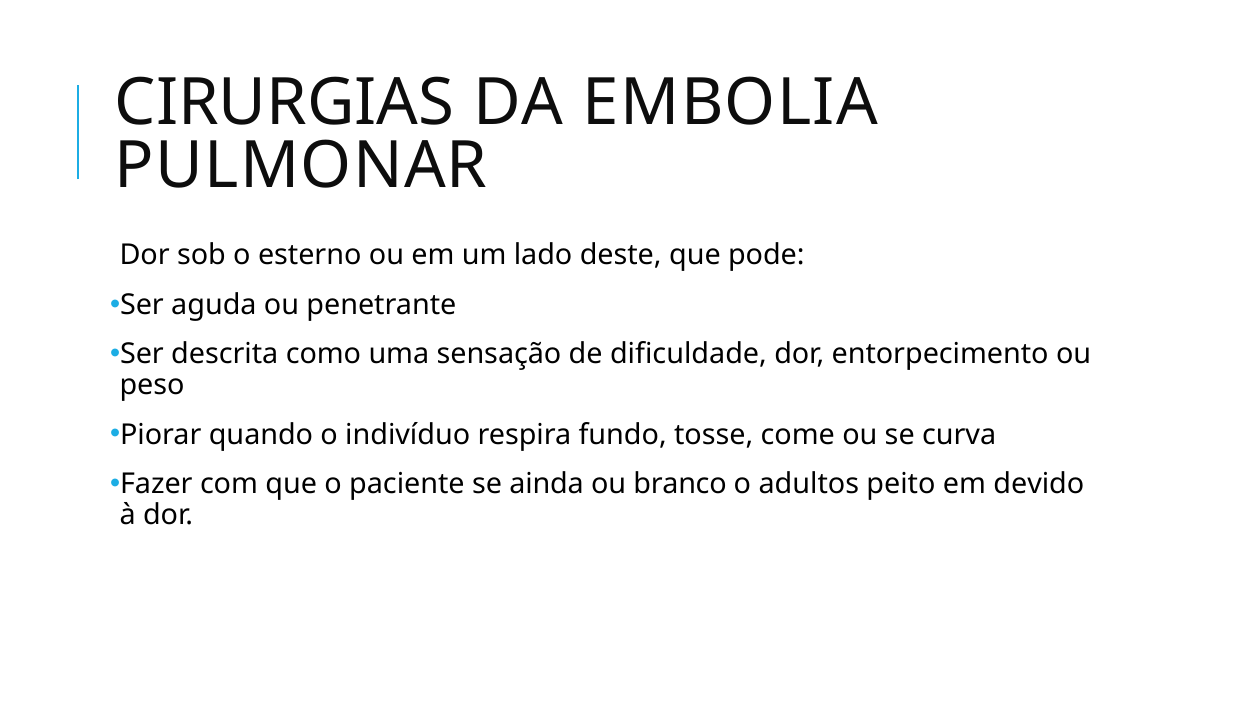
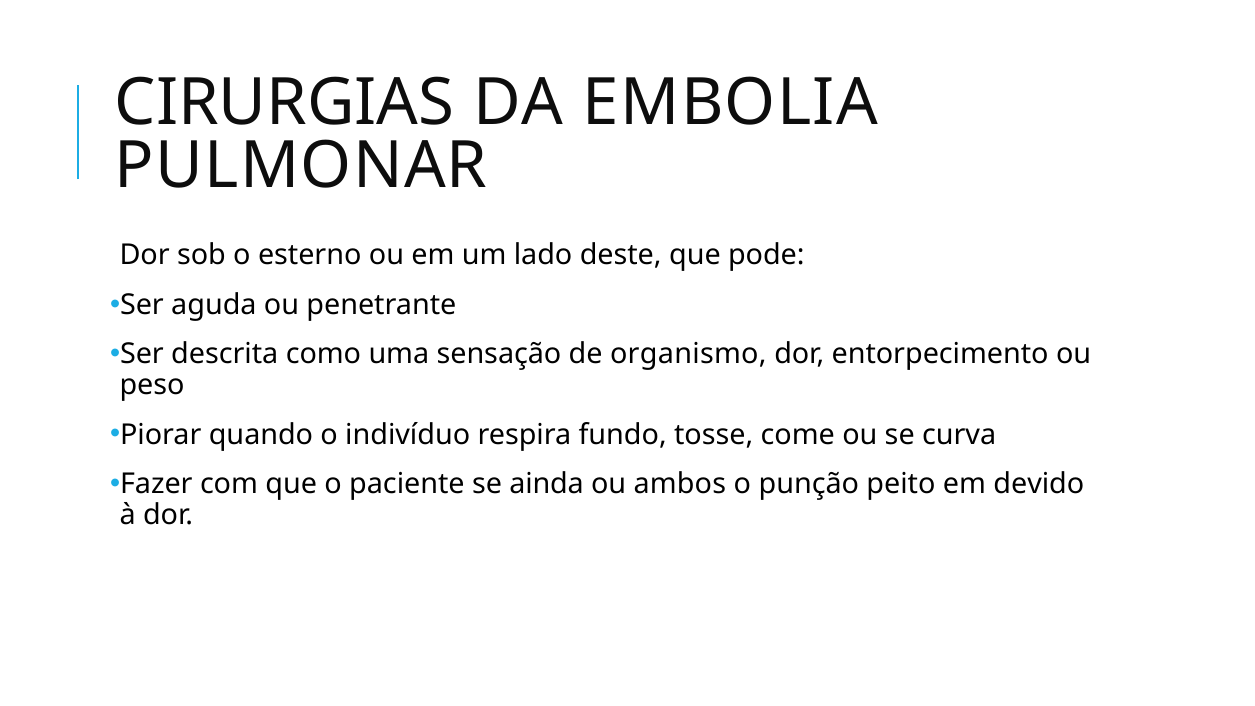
dificuldade: dificuldade -> organismo
branco: branco -> ambos
adultos: adultos -> punção
